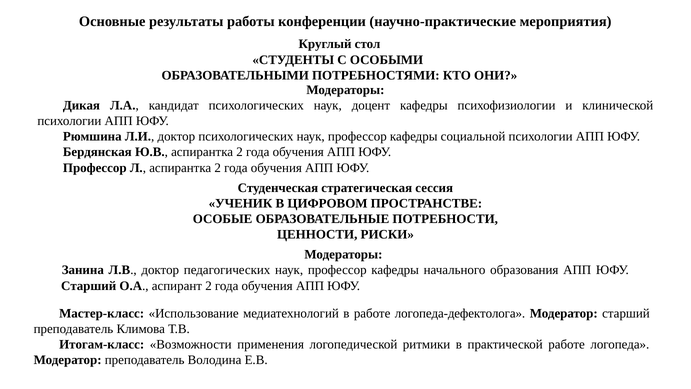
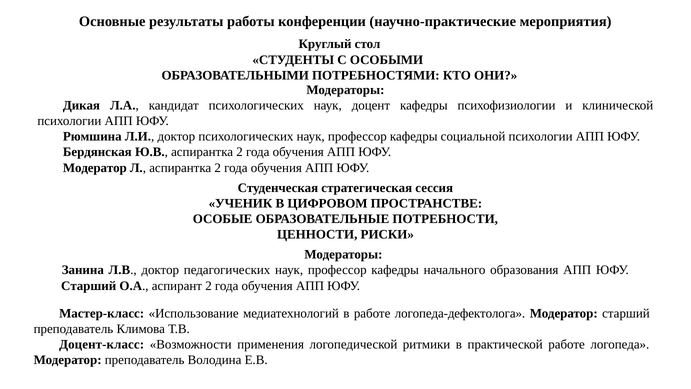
Профессор at (95, 168): Профессор -> Модератор
Итогам-класс: Итогам-класс -> Доцент-класс
